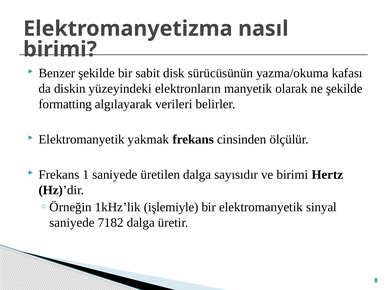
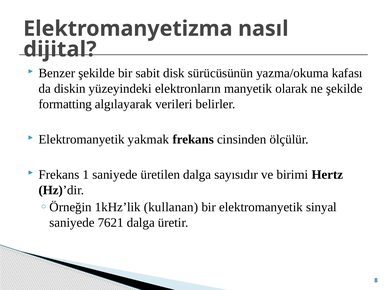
birimi at (60, 49): birimi -> dijital
işlemiyle: işlemiyle -> kullanan
7182: 7182 -> 7621
